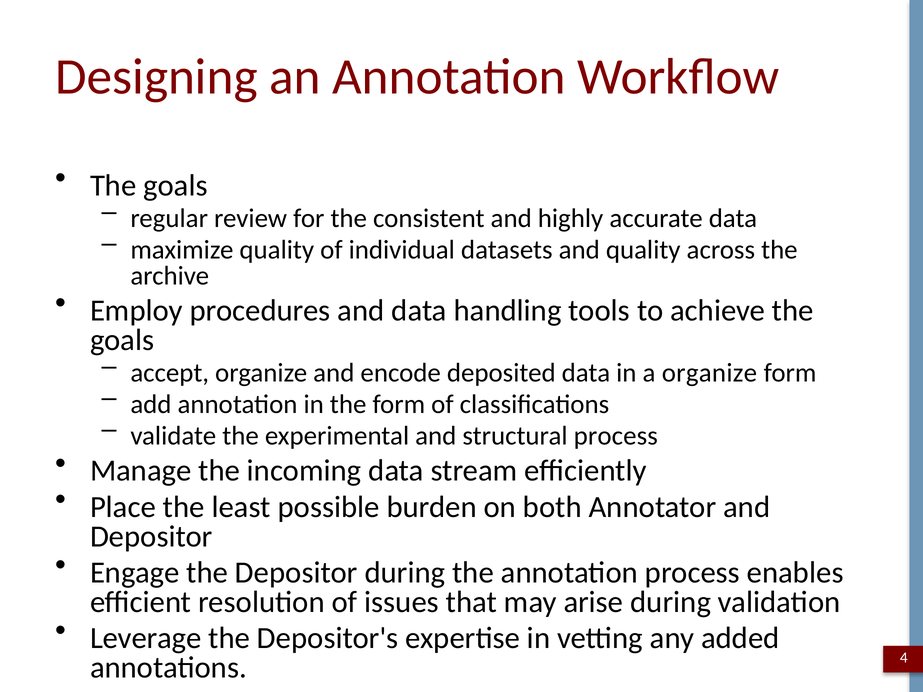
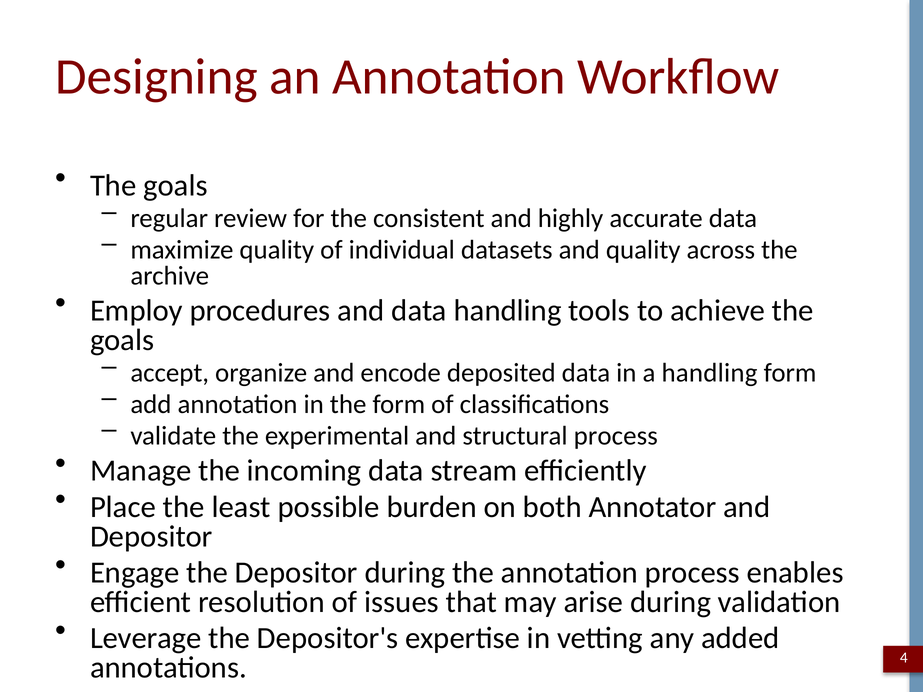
a organize: organize -> handling
